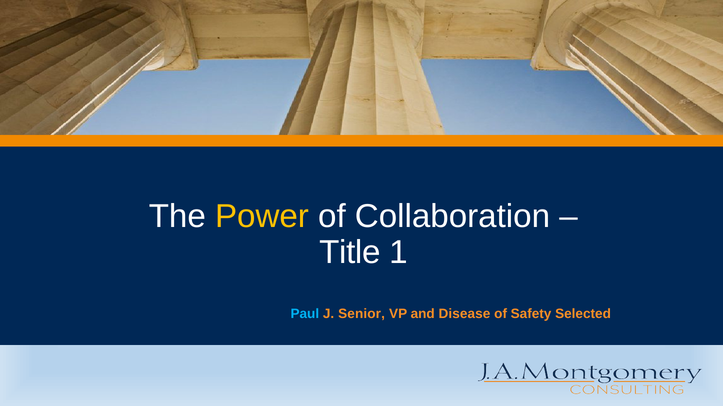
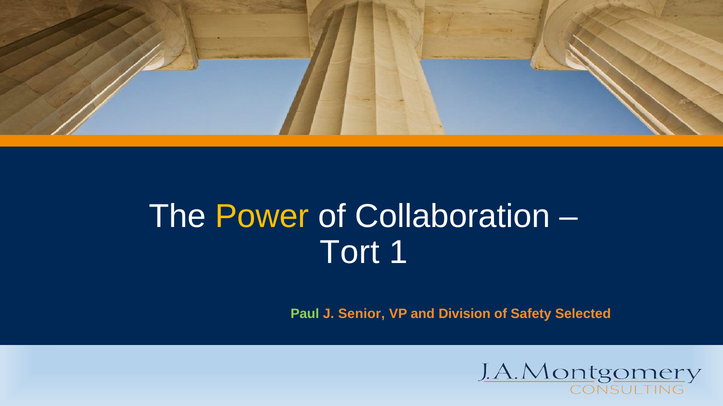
Title: Title -> Tort
Paul colour: light blue -> light green
Disease: Disease -> Division
